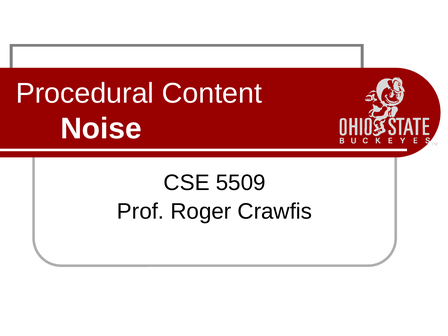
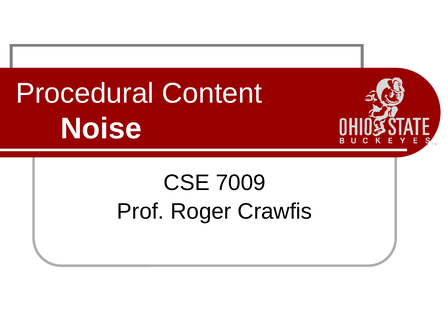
5509: 5509 -> 7009
